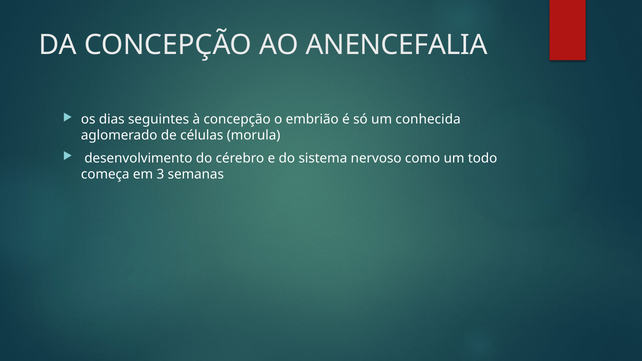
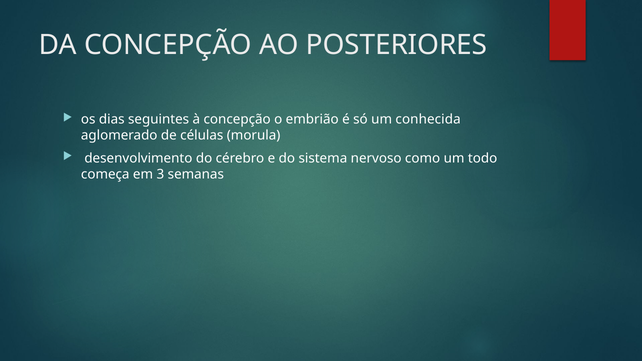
ANENCEFALIA: ANENCEFALIA -> POSTERIORES
